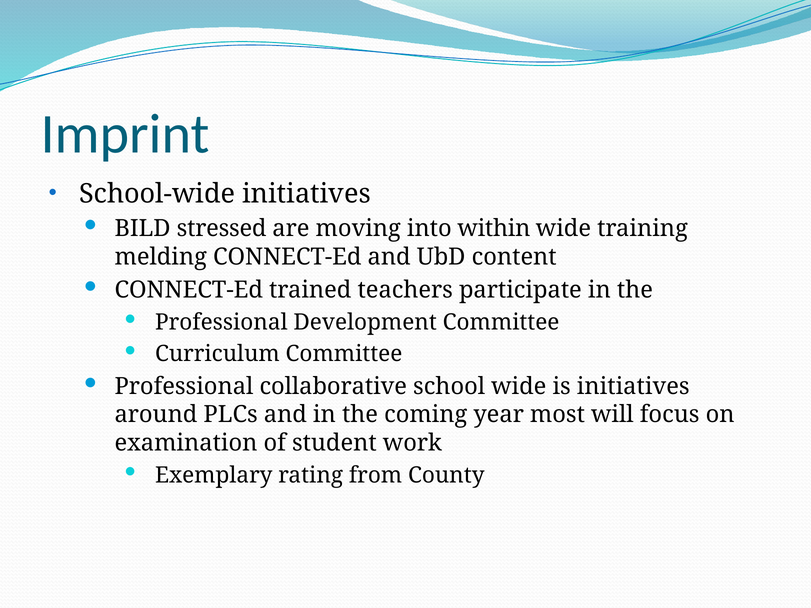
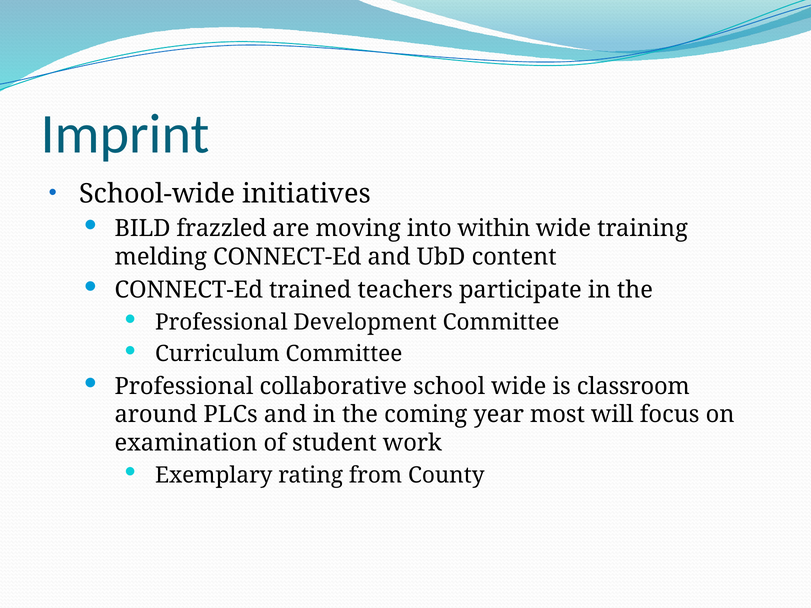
stressed: stressed -> frazzled
is initiatives: initiatives -> classroom
